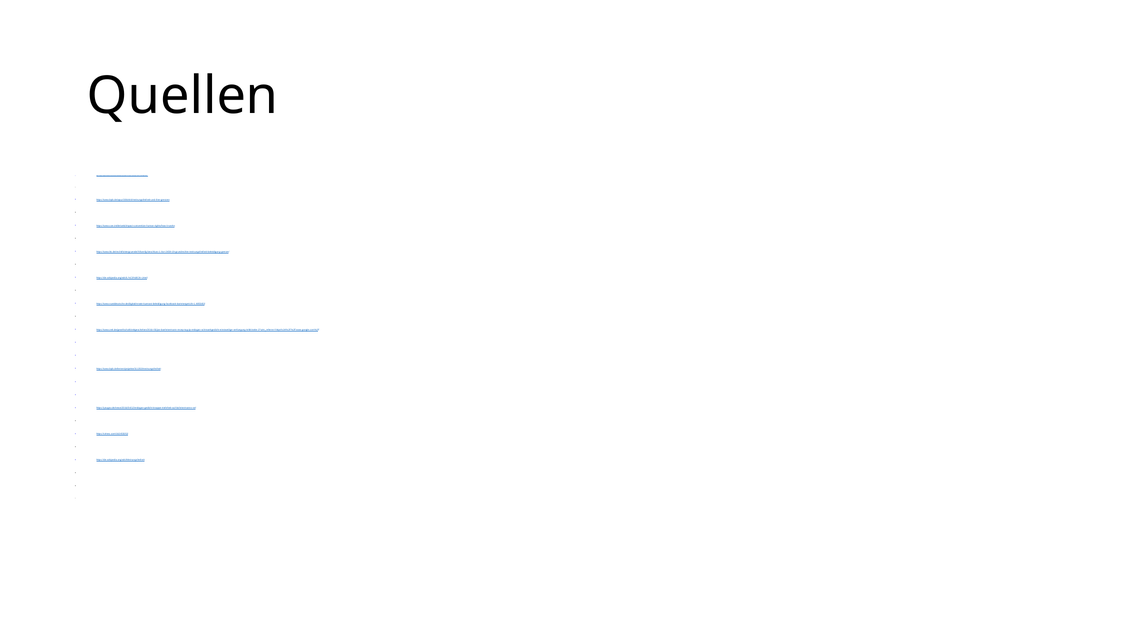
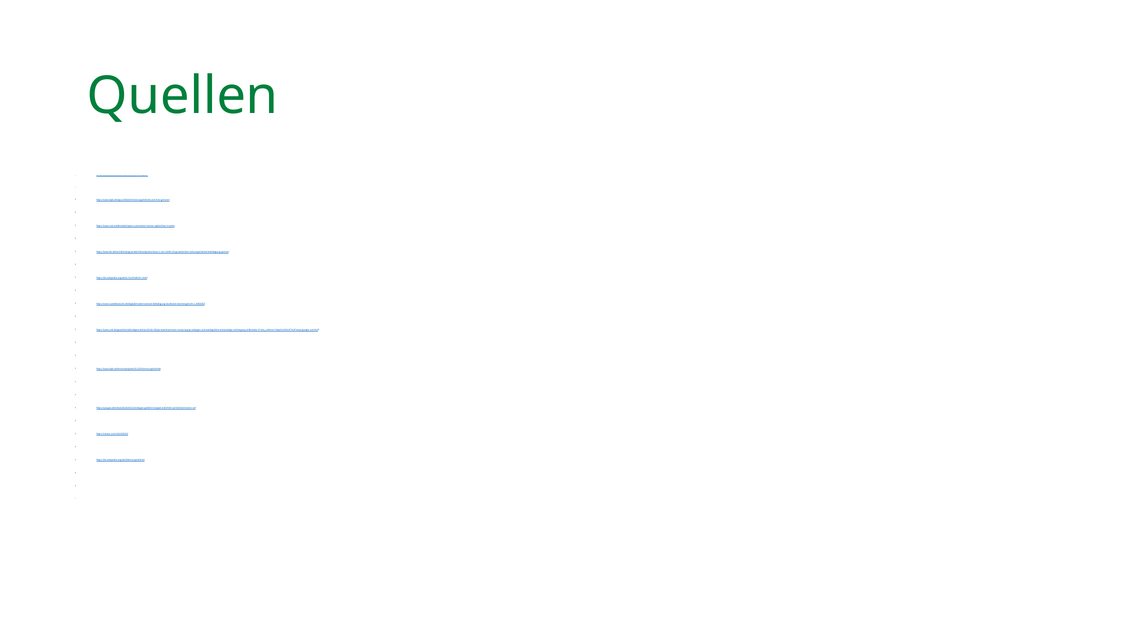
Quellen colour: black -> green
